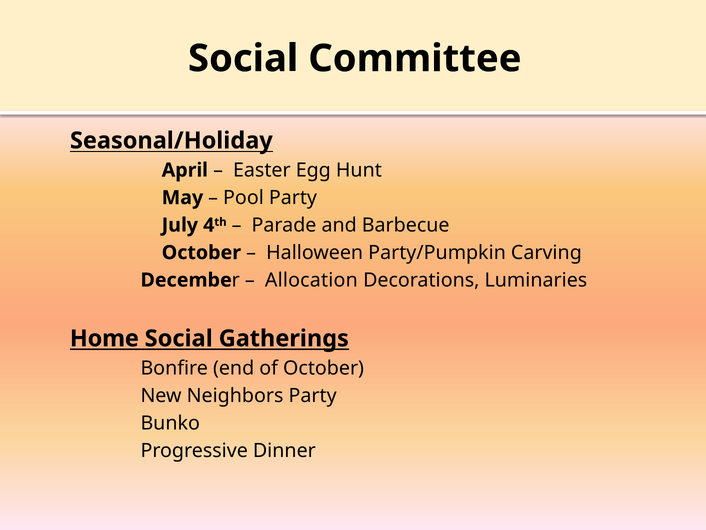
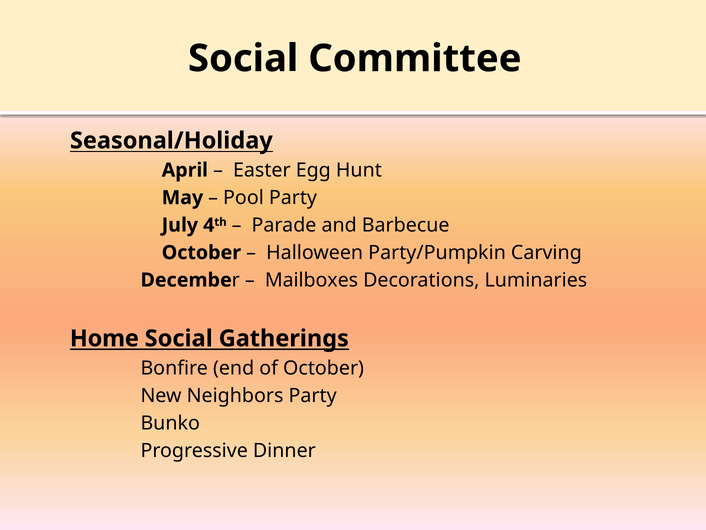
Allocation: Allocation -> Mailboxes
